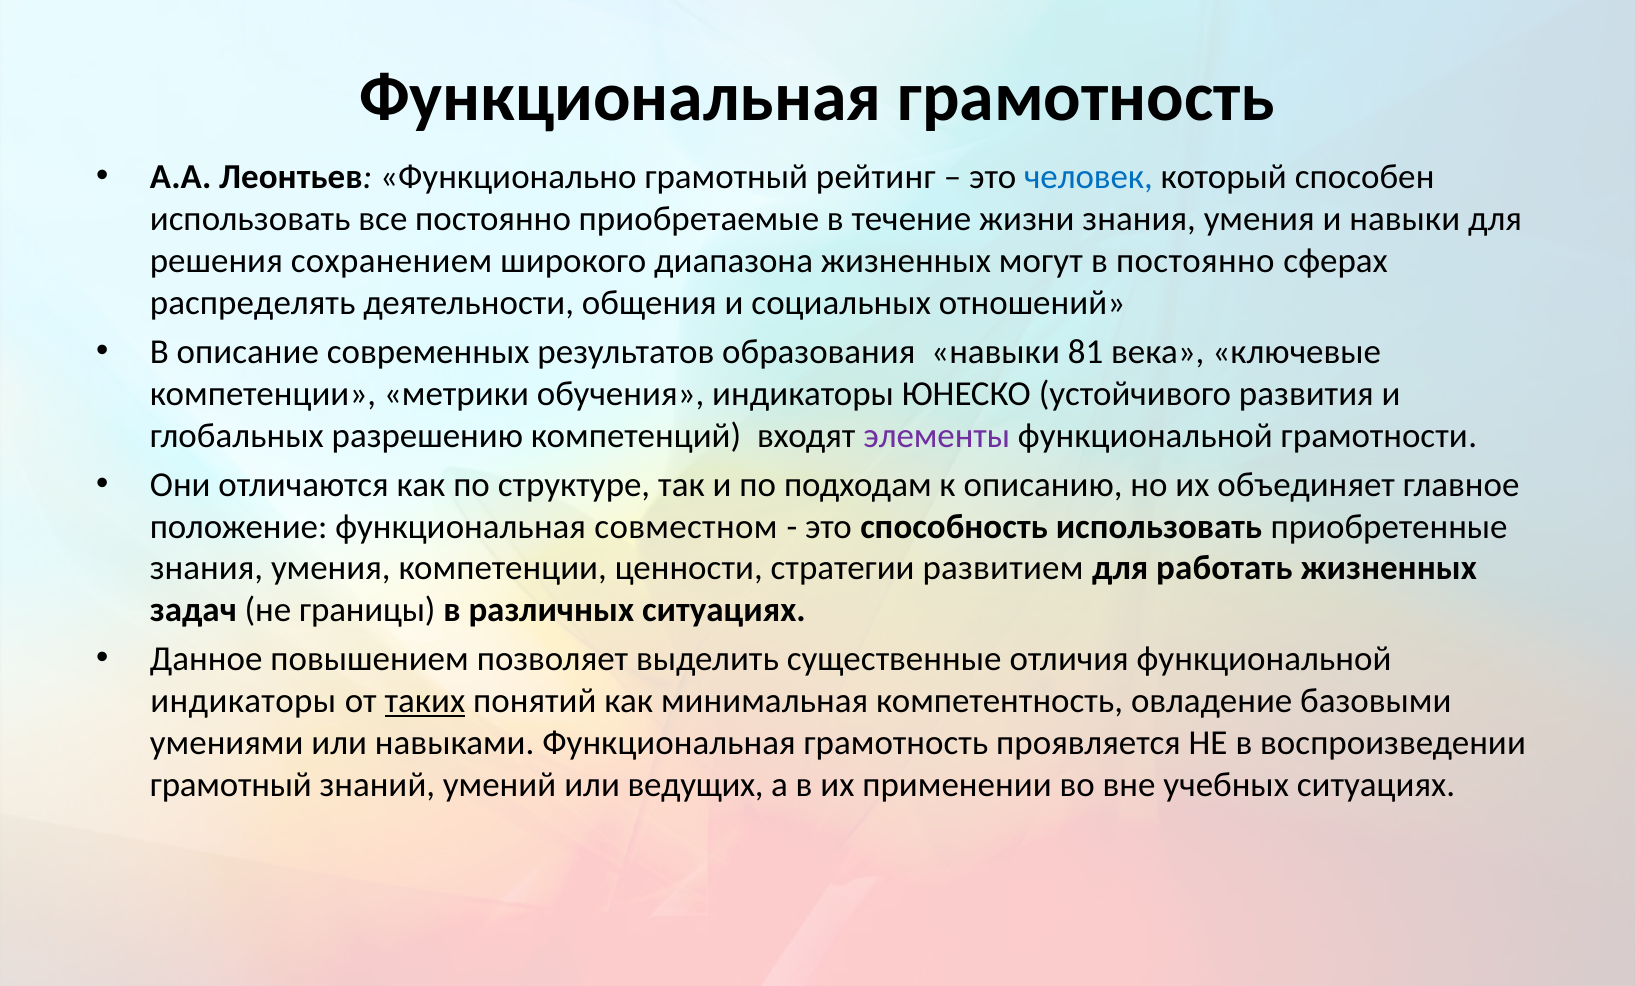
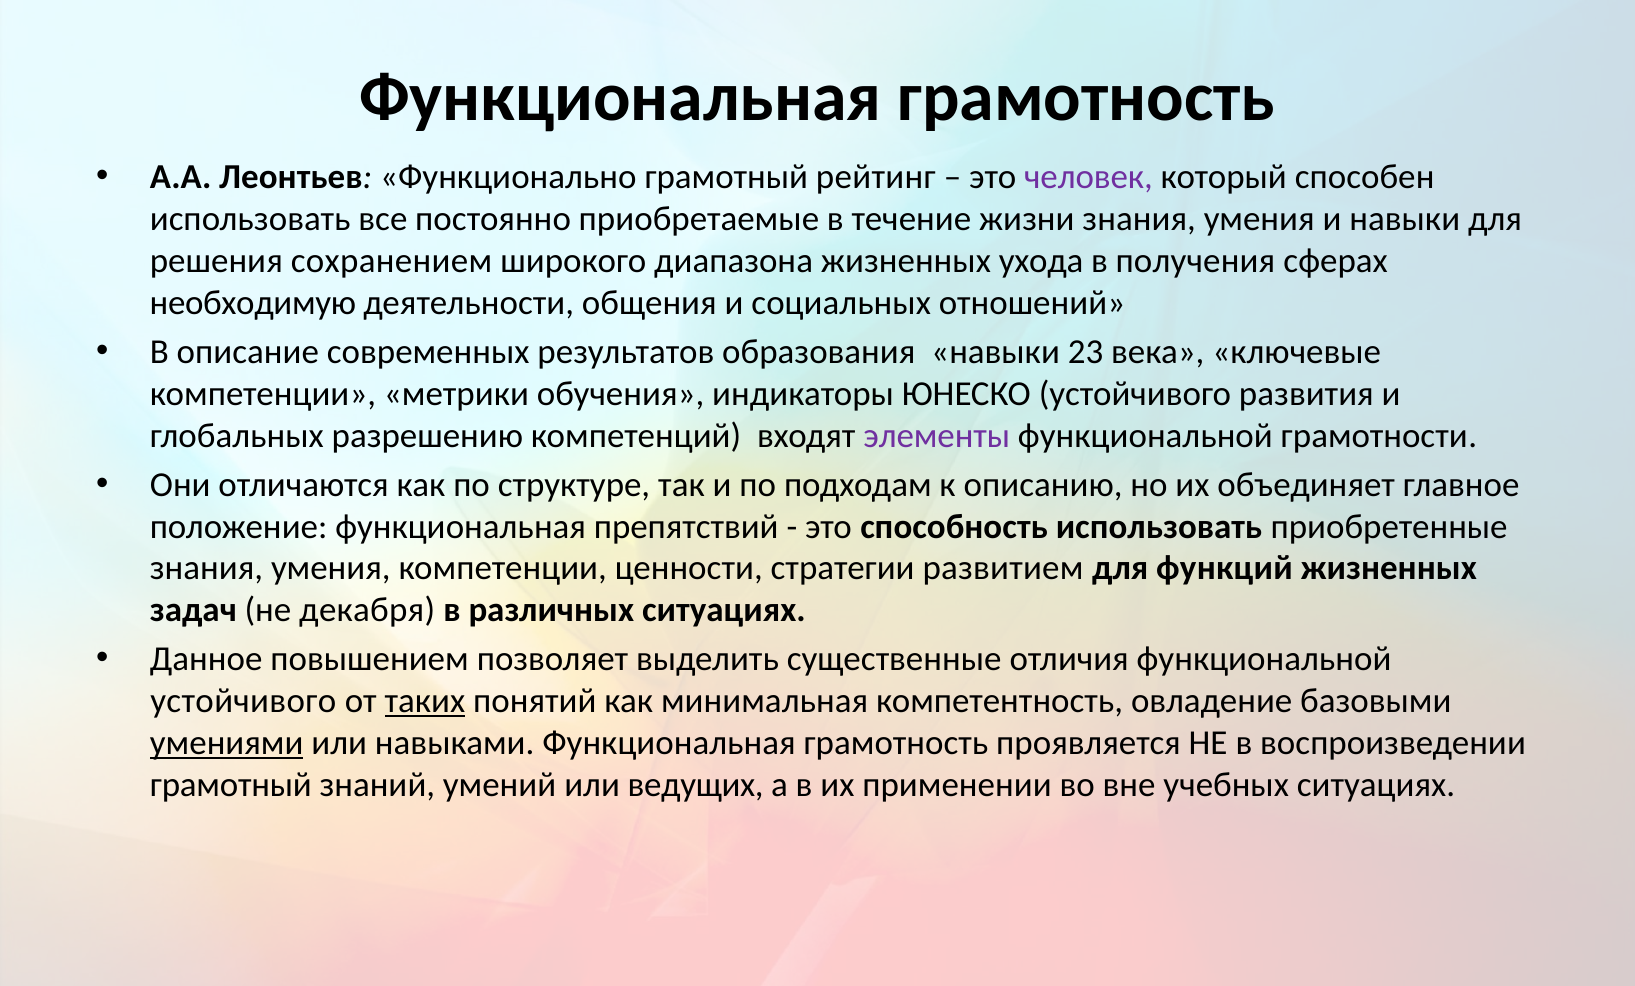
человек colour: blue -> purple
могут: могут -> ухода
в постоянно: постоянно -> получения
распределять: распределять -> необходимую
81: 81 -> 23
совместном: совместном -> препятствий
работать: работать -> функций
границы: границы -> декабря
индикаторы at (243, 701): индикаторы -> устойчивого
умениями underline: none -> present
